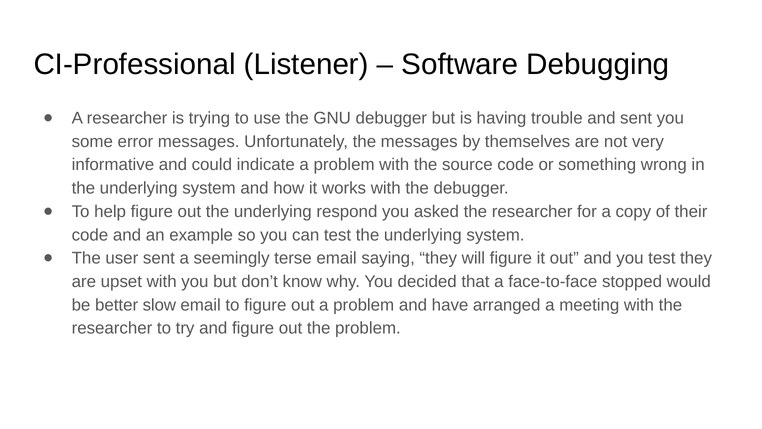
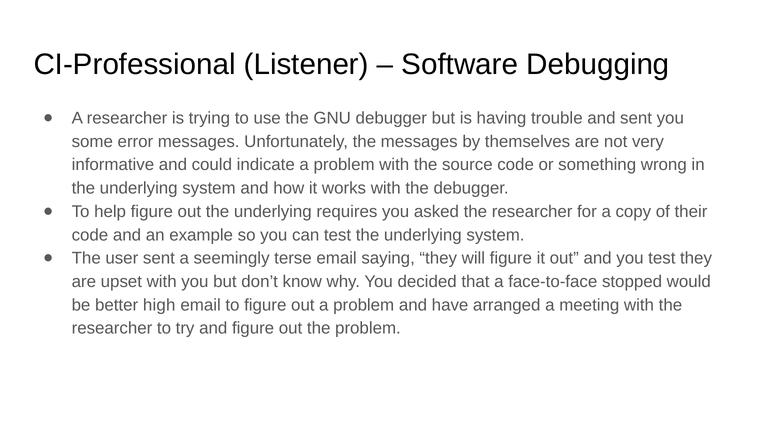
respond: respond -> requires
slow: slow -> high
